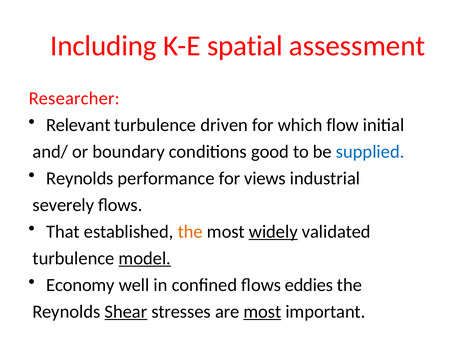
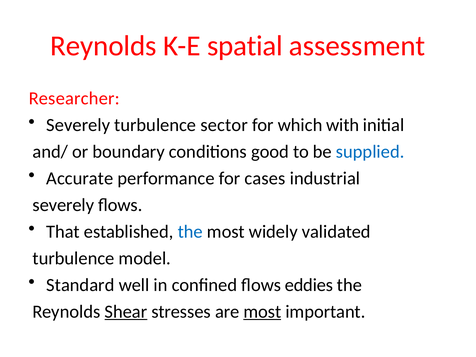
Including at (103, 46): Including -> Reynolds
Relevant at (78, 125): Relevant -> Severely
driven: driven -> sector
flow: flow -> with
Reynolds at (80, 178): Reynolds -> Accurate
views: views -> cases
the at (190, 232) colour: orange -> blue
widely underline: present -> none
model underline: present -> none
Economy: Economy -> Standard
